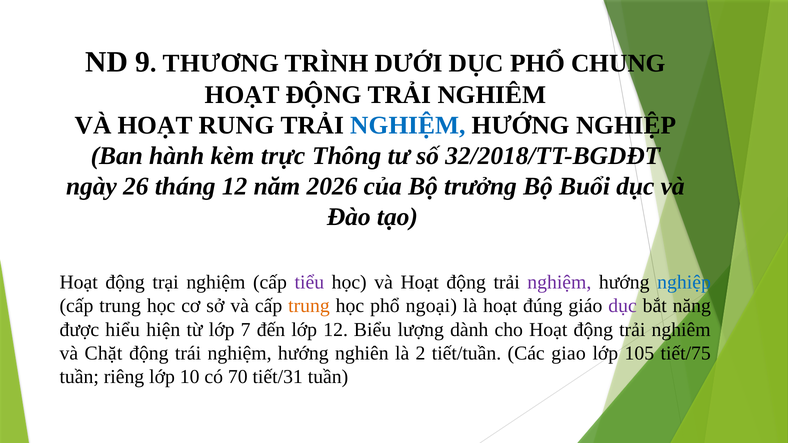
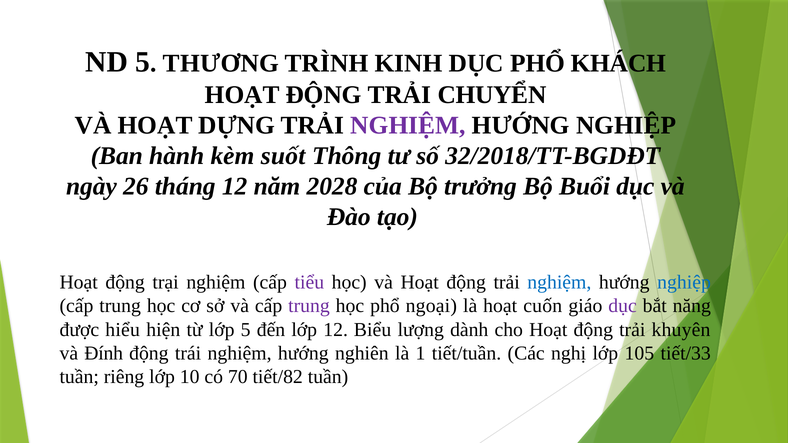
ND 9: 9 -> 5
DƯỚI: DƯỚI -> KINH
CHUNG: CHUNG -> KHÁCH
NGHIÊM at (492, 95): NGHIÊM -> CHUYỂN
RUNG: RUNG -> DỰNG
NGHIỆM at (408, 125) colour: blue -> purple
trực: trực -> suốt
2026: 2026 -> 2028
nghiệm at (559, 283) colour: purple -> blue
trung at (309, 306) colour: orange -> purple
đúng: đúng -> cuốn
lớp 7: 7 -> 5
nghiêm at (681, 330): nghiêm -> khuyên
Chặt: Chặt -> Đính
2: 2 -> 1
giao: giao -> nghị
tiết/75: tiết/75 -> tiết/33
tiết/31: tiết/31 -> tiết/82
